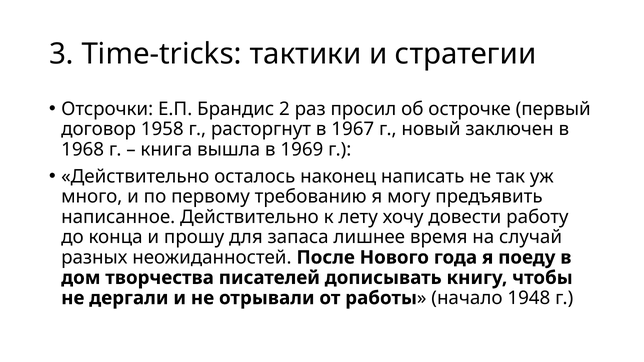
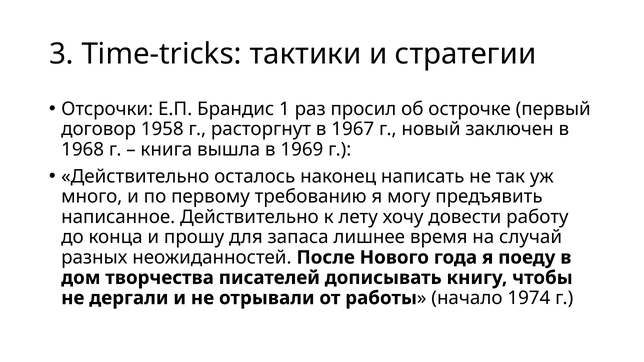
2: 2 -> 1
1948: 1948 -> 1974
